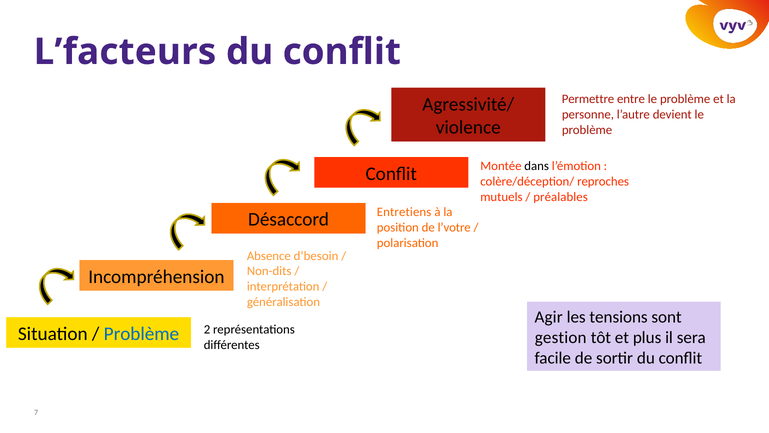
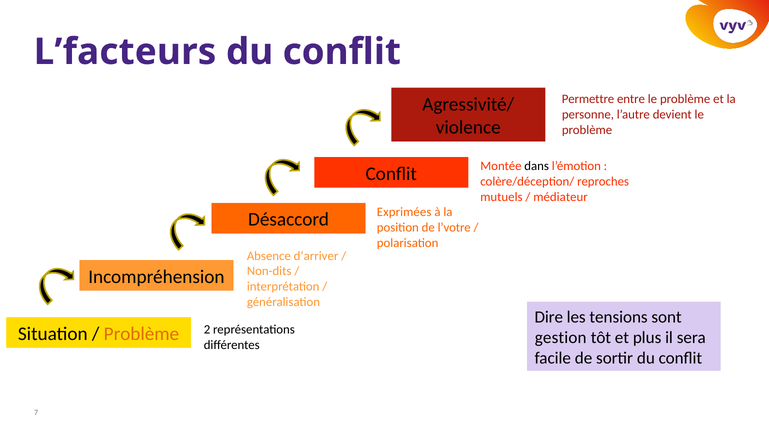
préalables: préalables -> médiateur
Entretiens: Entretiens -> Exprimées
d’besoin: d’besoin -> d’arriver
Agir: Agir -> Dire
Problème at (141, 334) colour: blue -> orange
